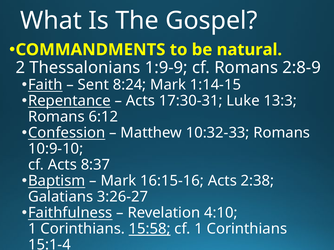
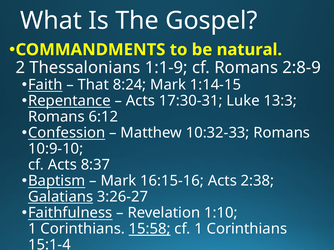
1:9-9: 1:9-9 -> 1:1-9
Sent: Sent -> That
Galatians underline: none -> present
4:10: 4:10 -> 1:10
